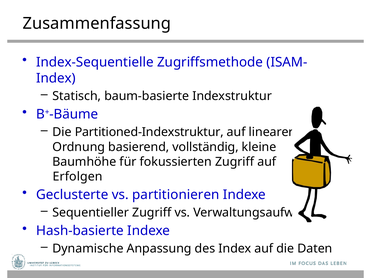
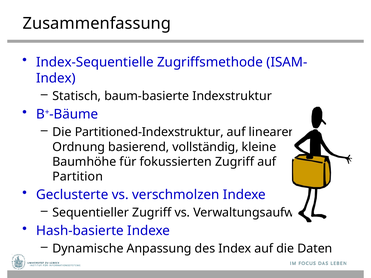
Erfolgen: Erfolgen -> Partition
partitionieren: partitionieren -> verschmolzen
